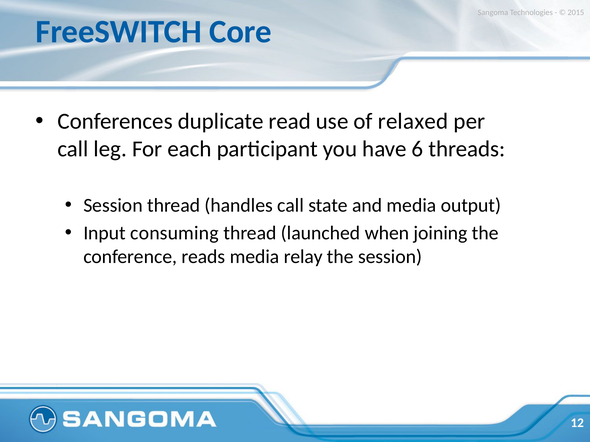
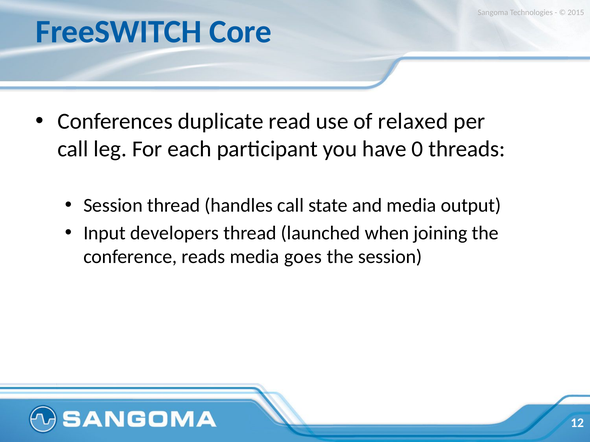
6: 6 -> 0
consuming: consuming -> developers
relay: relay -> goes
